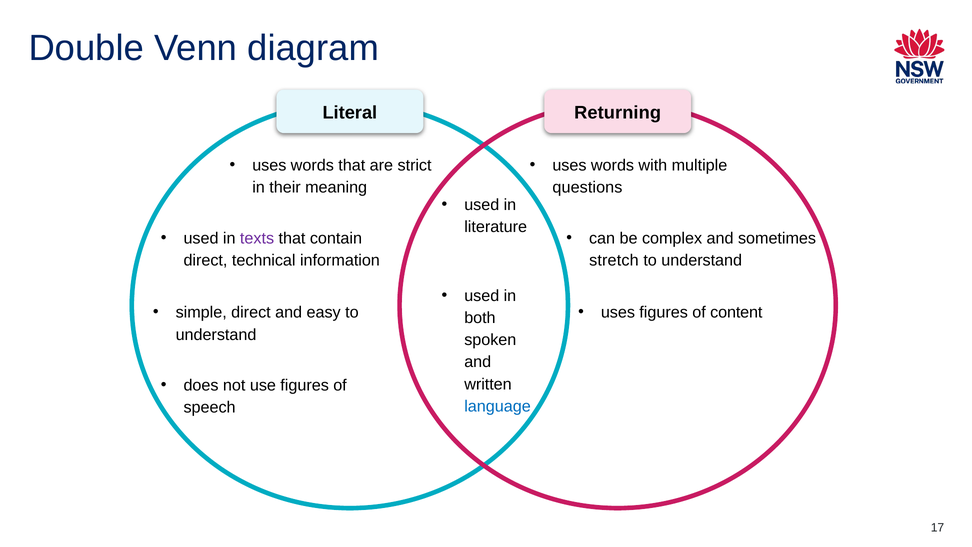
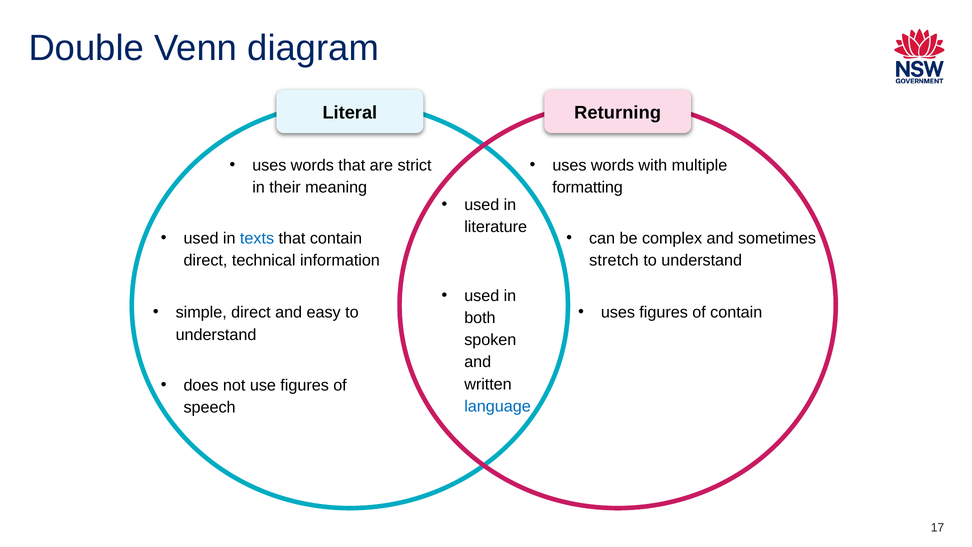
questions: questions -> formatting
texts colour: purple -> blue
of content: content -> contain
